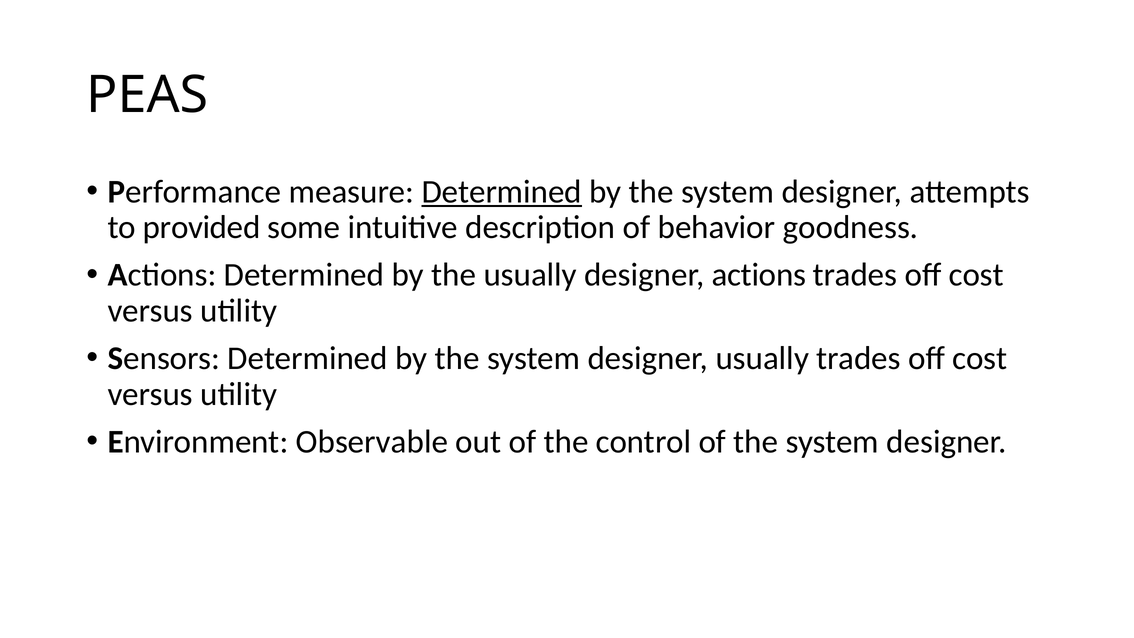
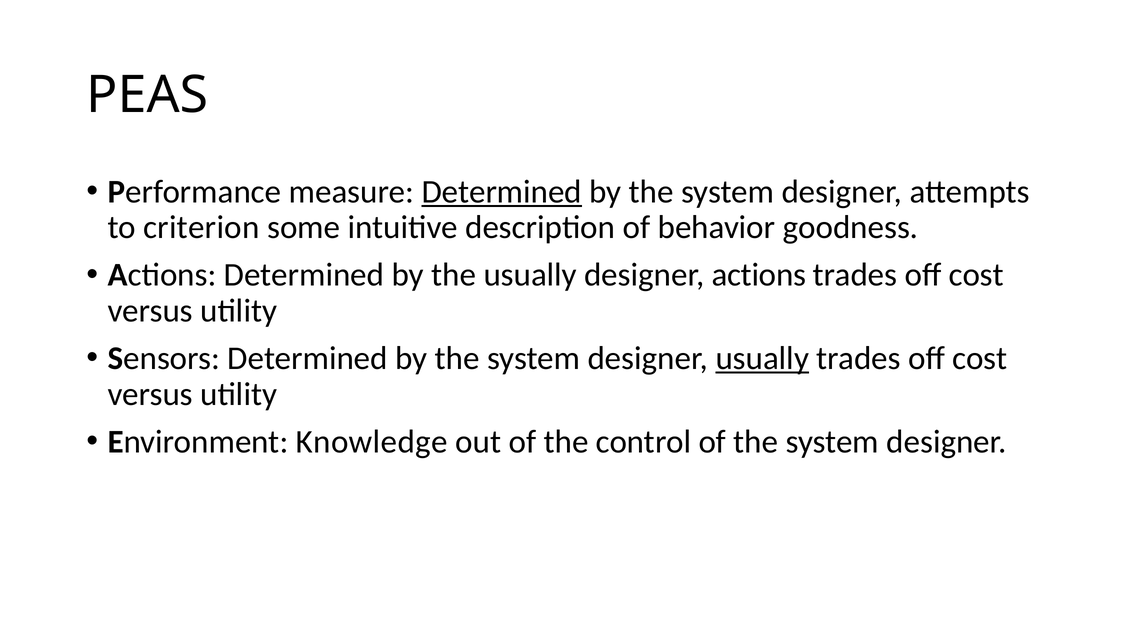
provided: provided -> criterion
usually at (762, 358) underline: none -> present
Observable: Observable -> Knowledge
